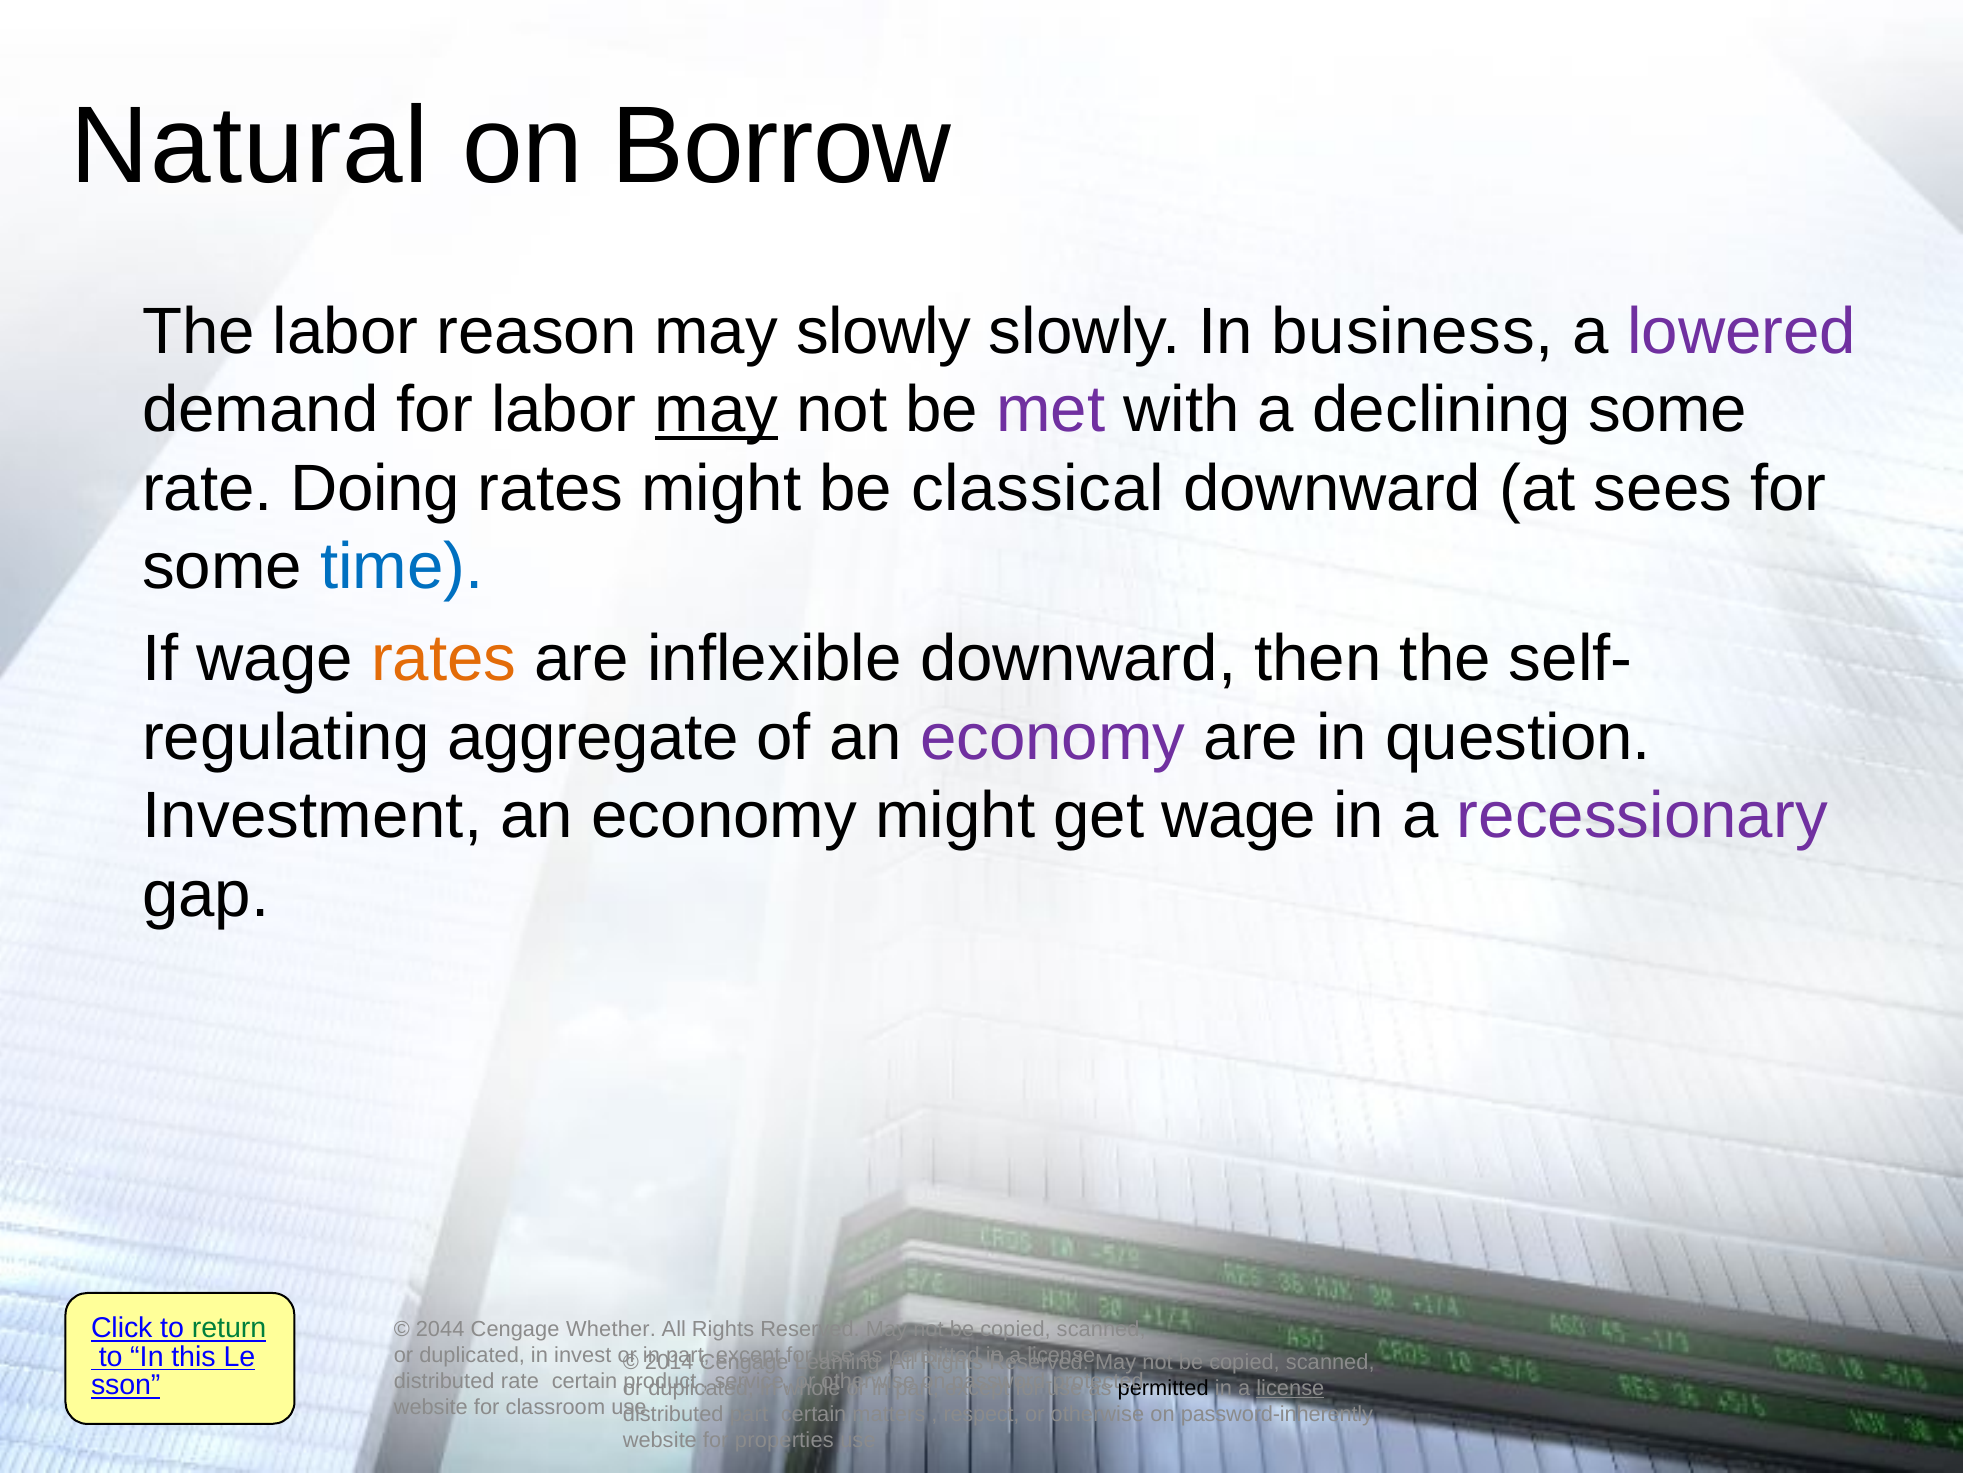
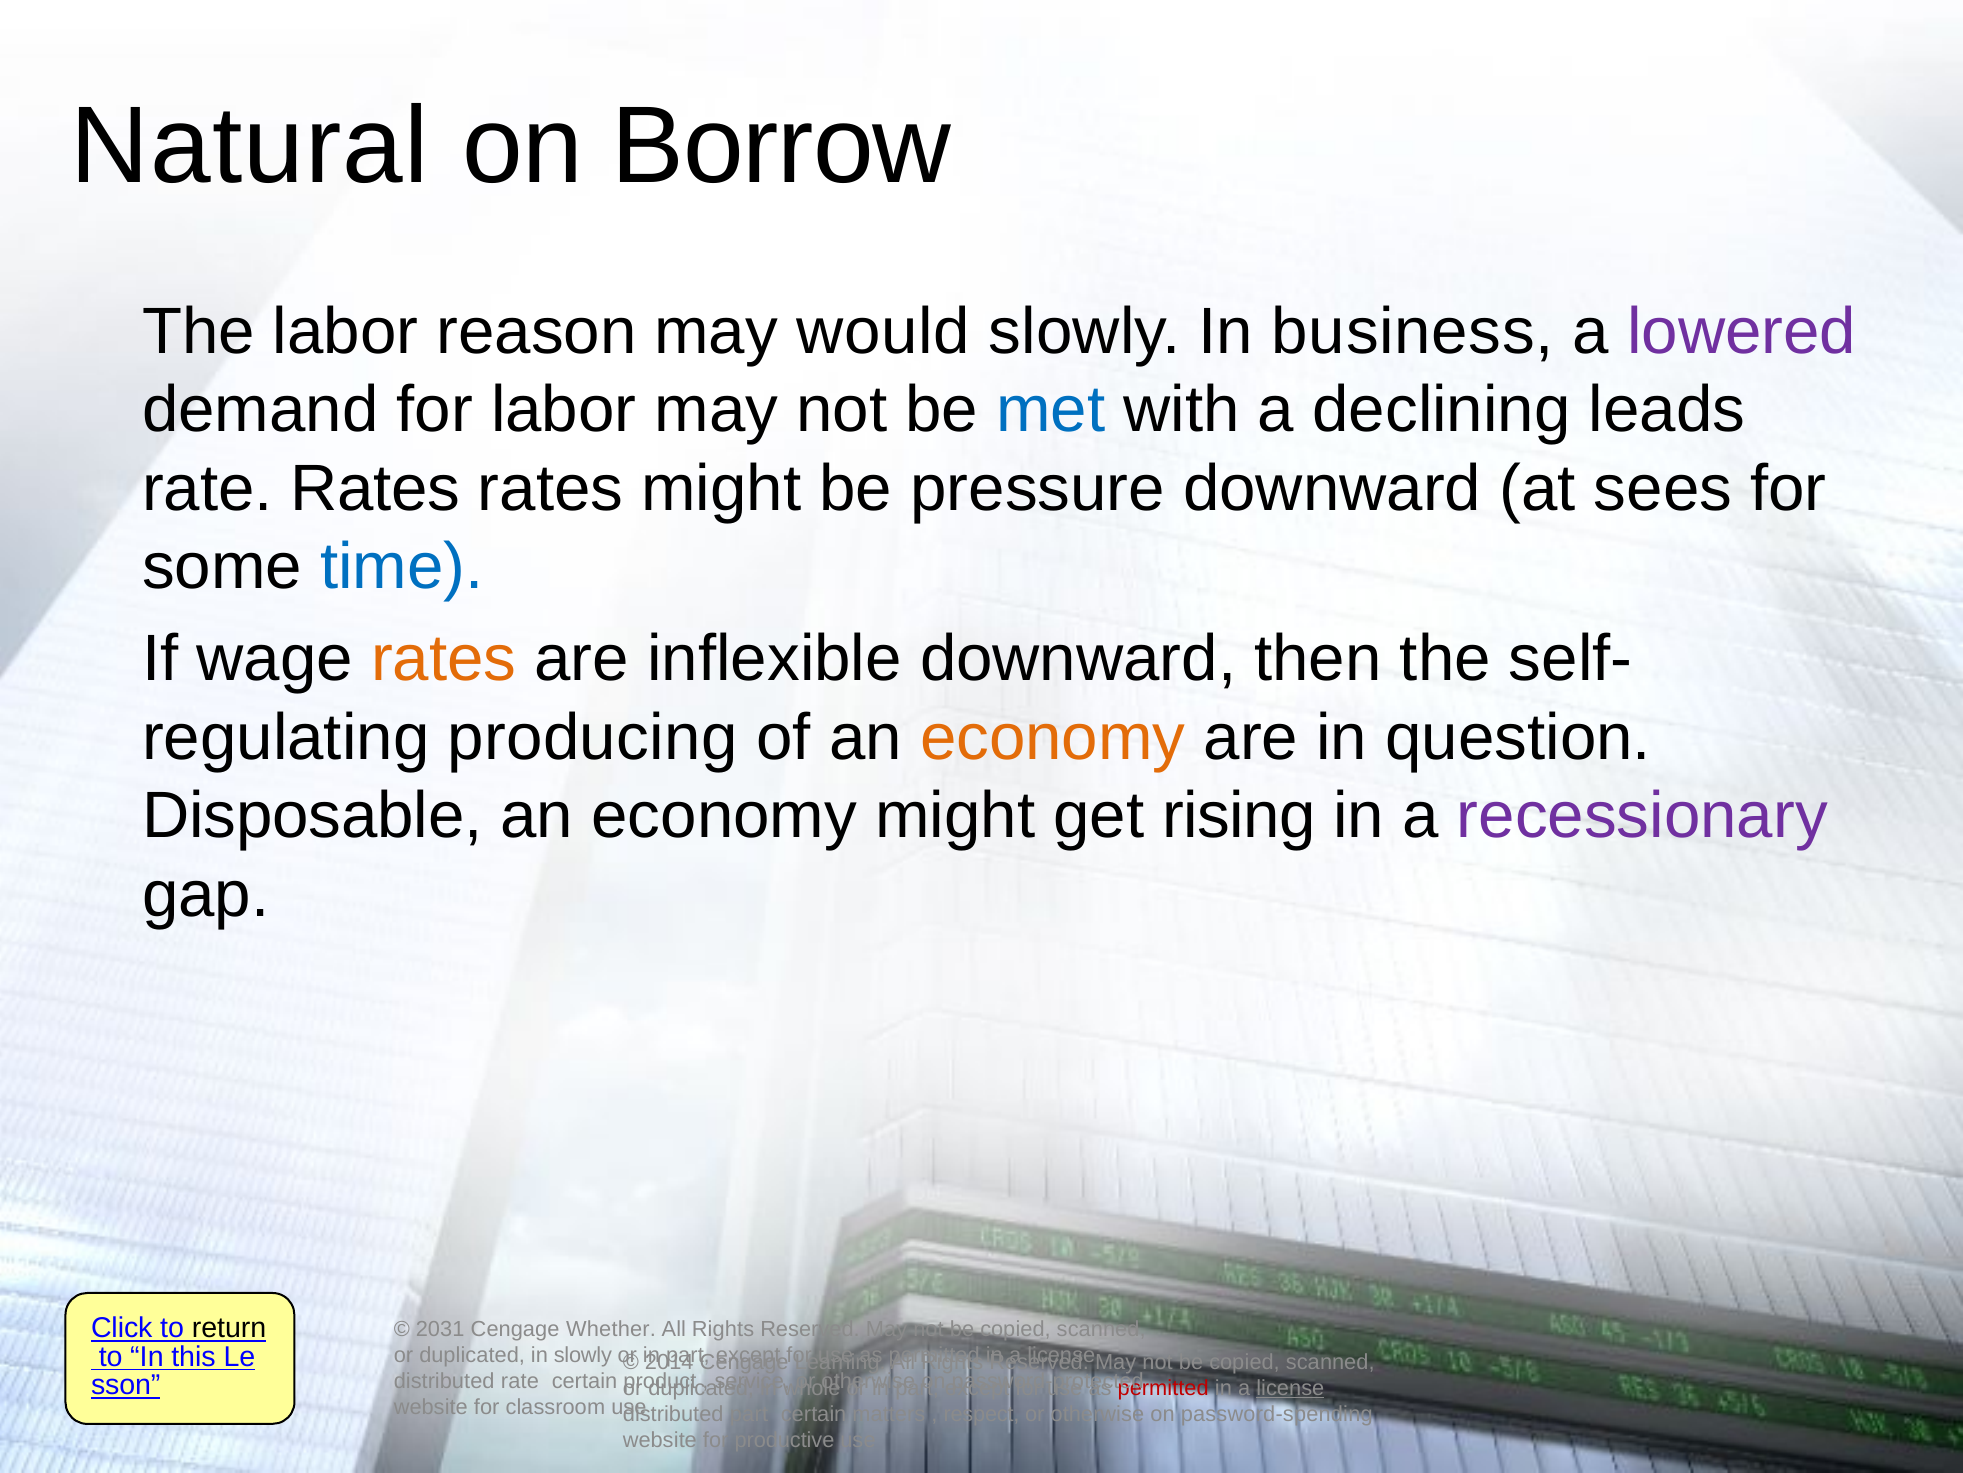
may slowly: slowly -> would
may at (716, 410) underline: present -> none
met colour: purple -> blue
declining some: some -> leads
rate Doing: Doing -> Rates
classical: classical -> pressure
aggregate: aggregate -> producing
economy at (1053, 737) colour: purple -> orange
Investment: Investment -> Disposable
get wage: wage -> rising
return colour: green -> black
2044: 2044 -> 2031
in invest: invest -> slowly
permitted at (1163, 1387) colour: black -> red
password-inherently: password-inherently -> password-spending
properties: properties -> productive
